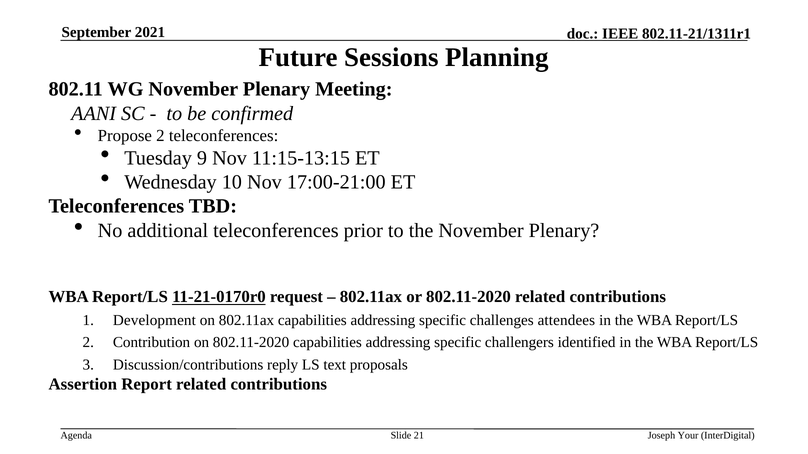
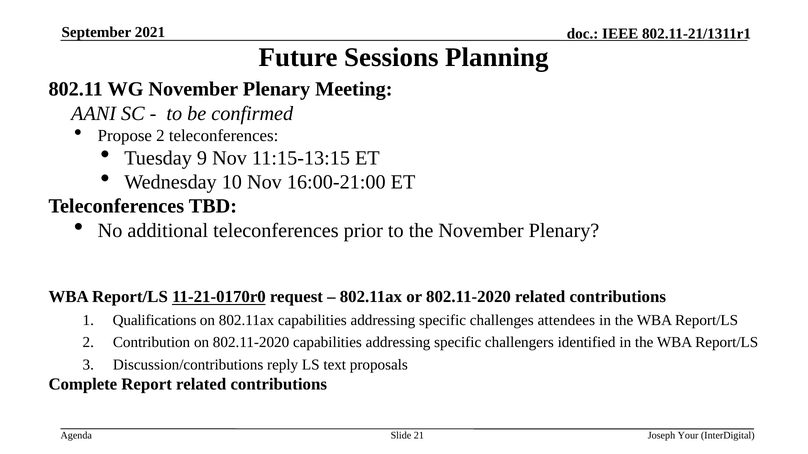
17:00-21:00: 17:00-21:00 -> 16:00-21:00
Development: Development -> Qualifications
Assertion: Assertion -> Complete
